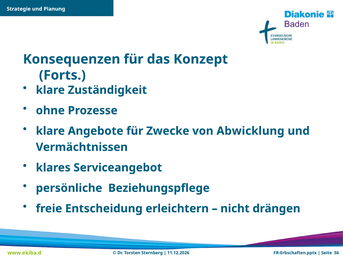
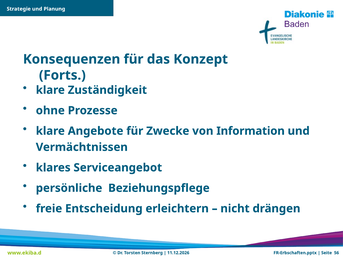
Abwicklung: Abwicklung -> Information
